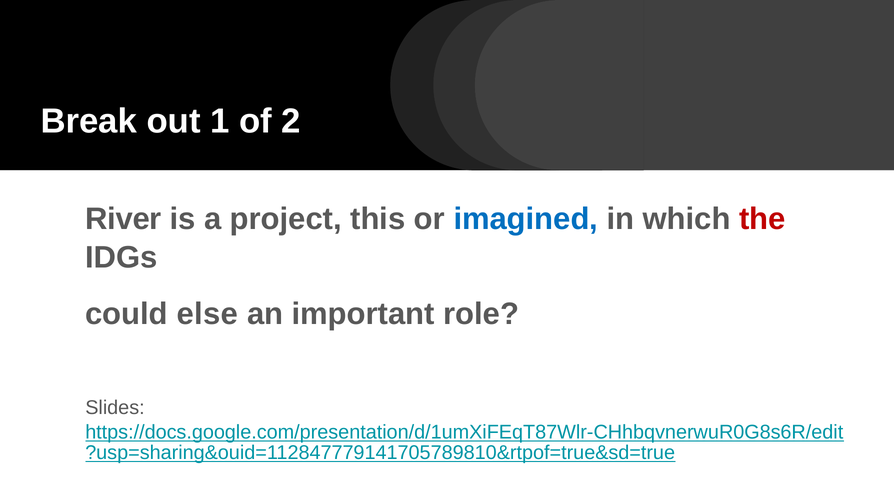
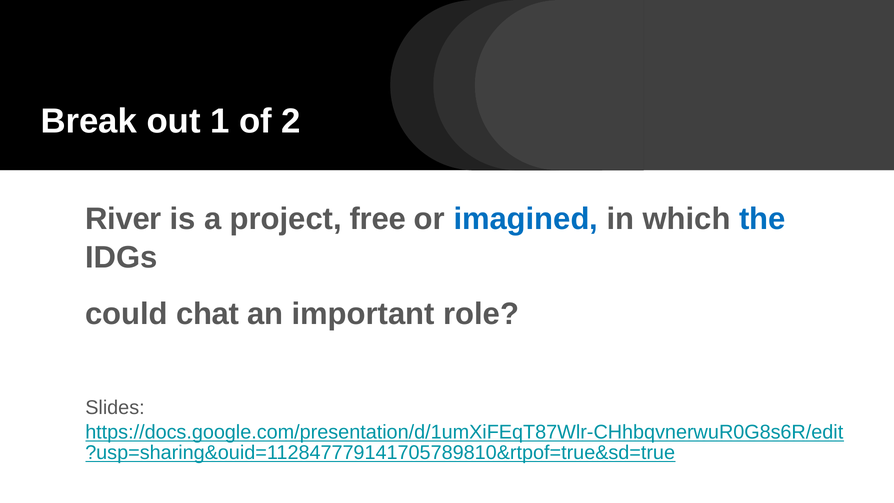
this: this -> free
the colour: red -> blue
else: else -> chat
